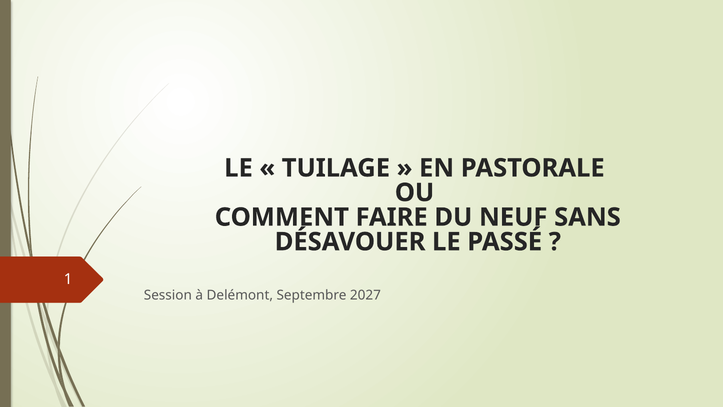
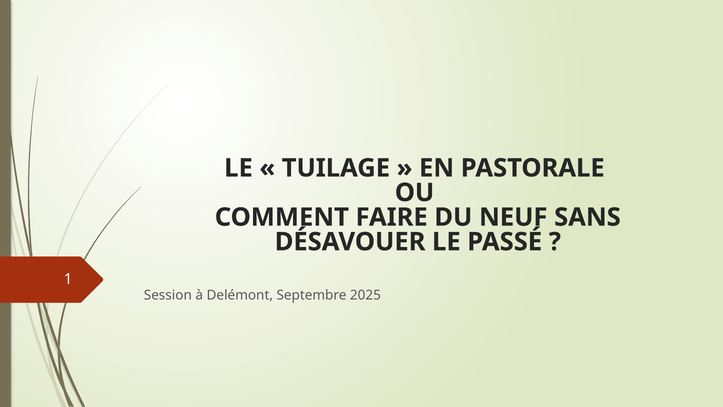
2027: 2027 -> 2025
